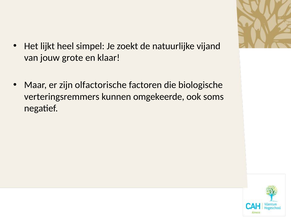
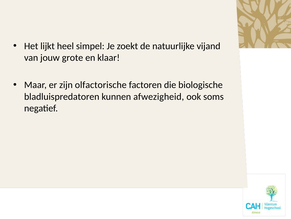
verteringsremmers: verteringsremmers -> bladluispredatoren
omgekeerde: omgekeerde -> afwezigheid
